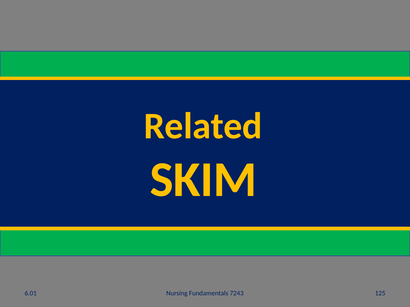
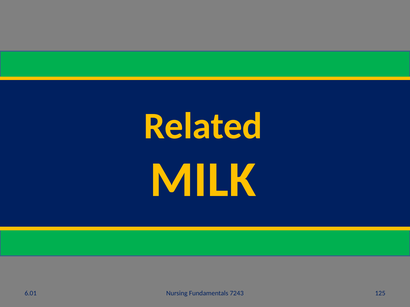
SKIM: SKIM -> MILK
